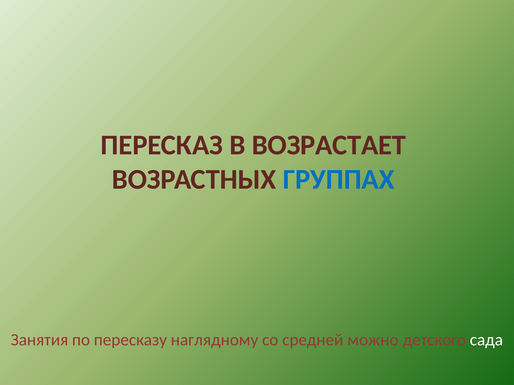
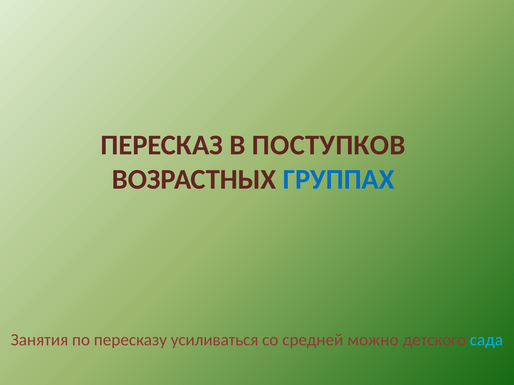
ВОЗРАСТАЕТ: ВОЗРАСТАЕТ -> ПОСТУПКОВ
наглядному: наглядному -> усиливаться
сада colour: white -> light blue
